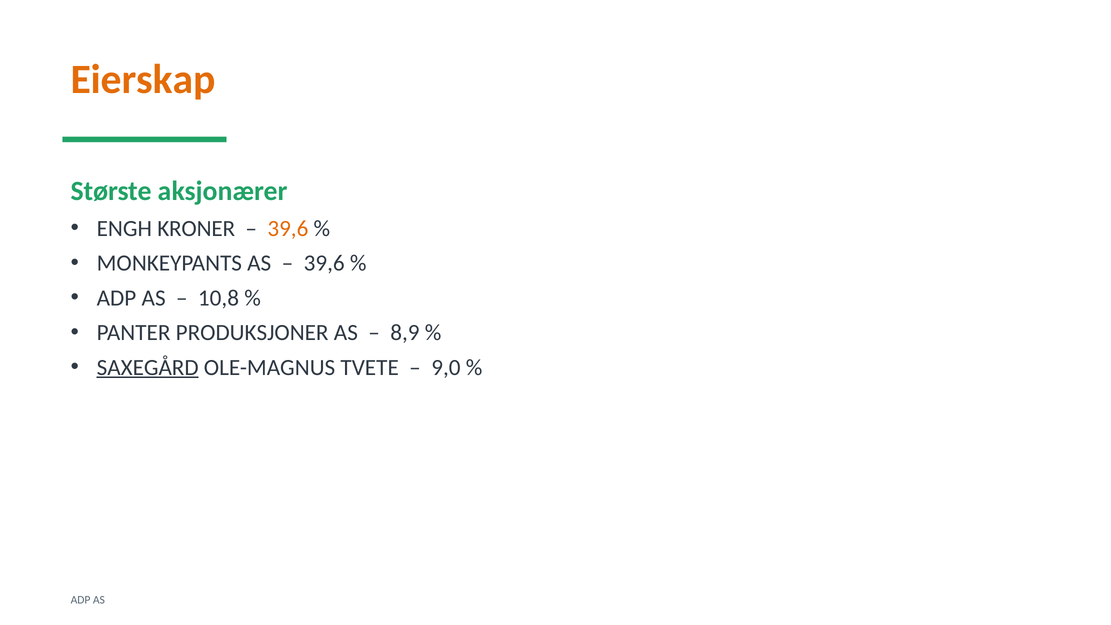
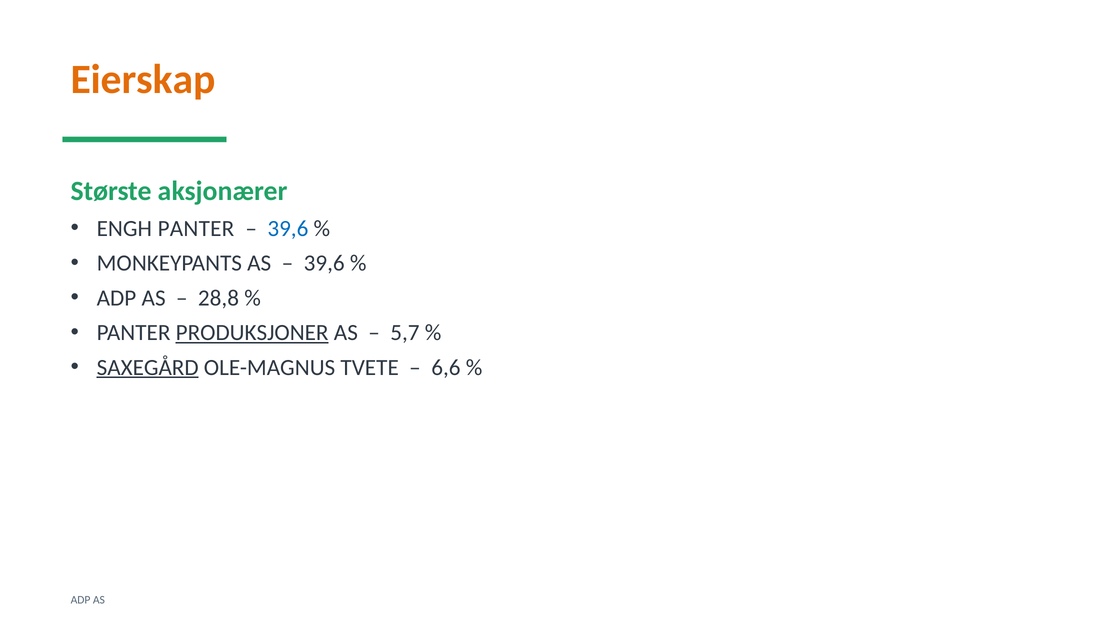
ENGH KRONER: KRONER -> PANTER
39,6 at (288, 228) colour: orange -> blue
10,8: 10,8 -> 28,8
PRODUKSJONER underline: none -> present
8,9: 8,9 -> 5,7
9,0: 9,0 -> 6,6
